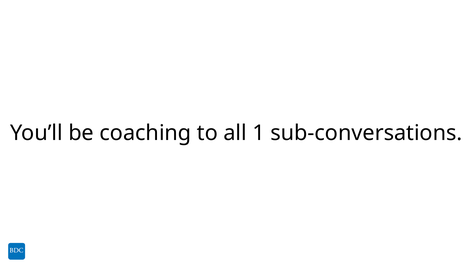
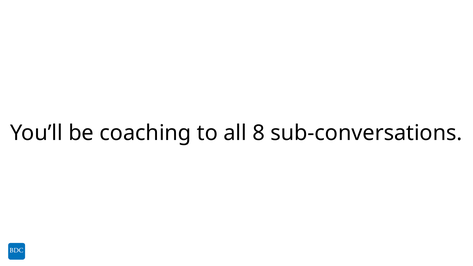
1: 1 -> 8
